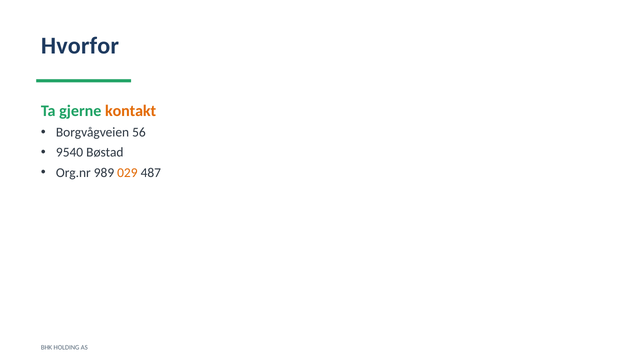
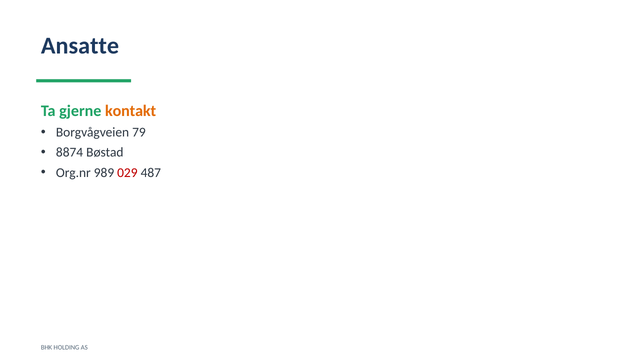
Hvorfor: Hvorfor -> Ansatte
56: 56 -> 79
9540: 9540 -> 8874
029 colour: orange -> red
